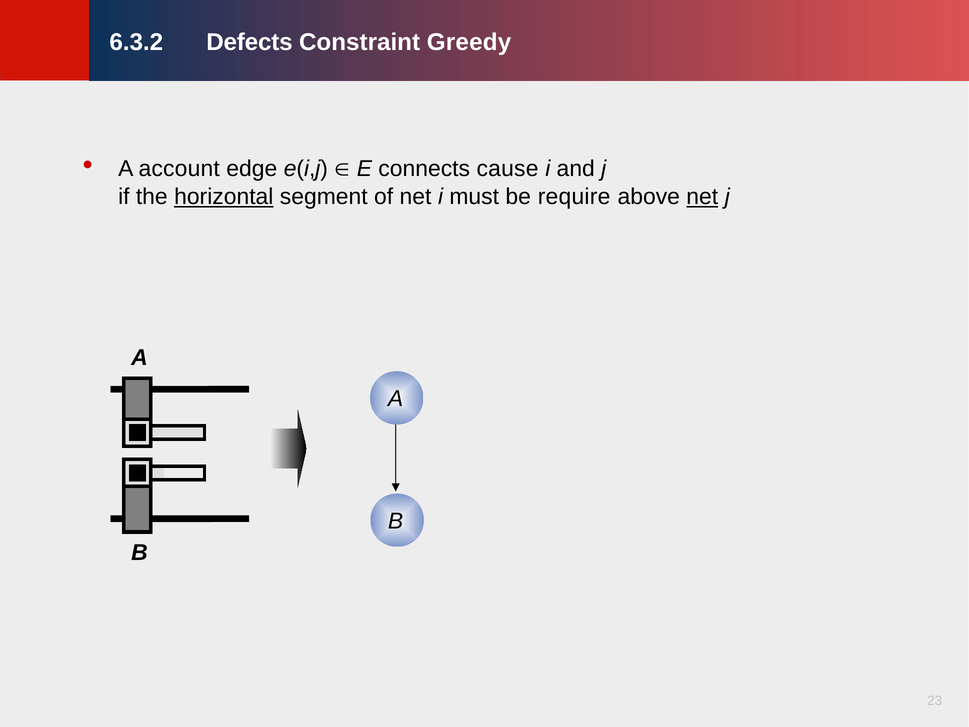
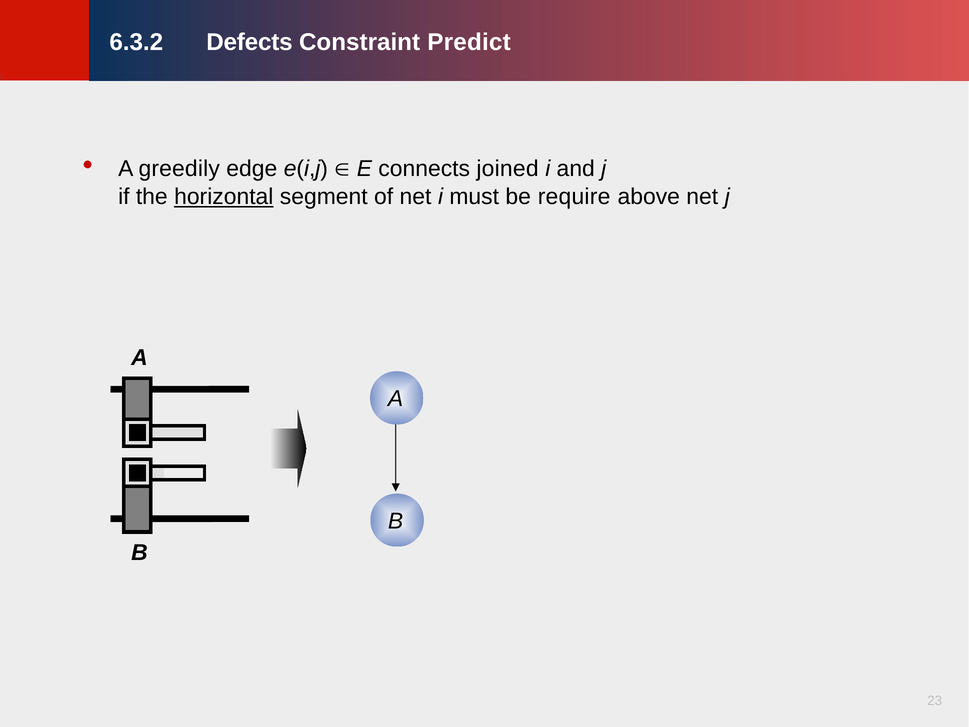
Greedy: Greedy -> Predict
account: account -> greedily
cause: cause -> joined
net at (702, 197) underline: present -> none
